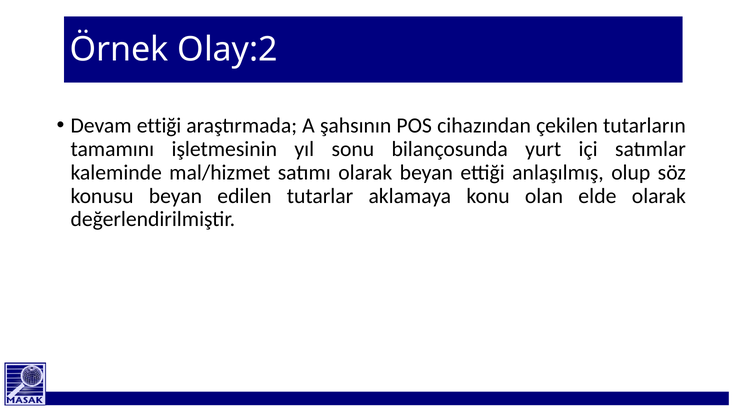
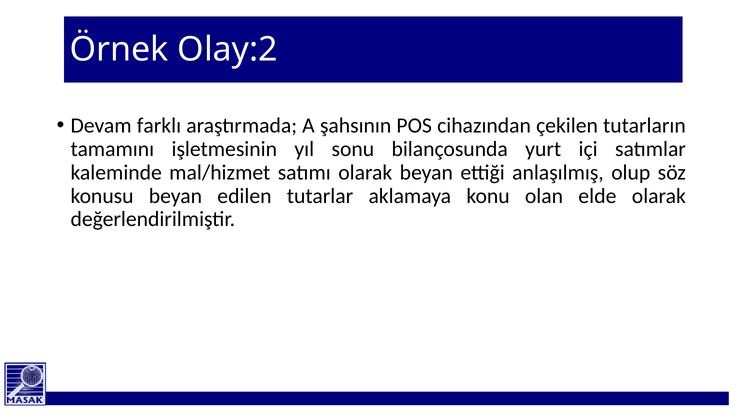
Devam ettiği: ettiği -> farklı
